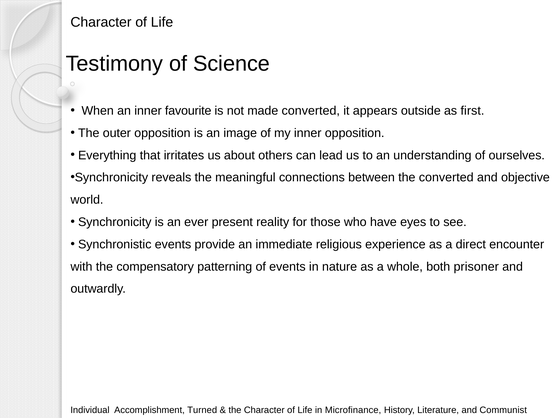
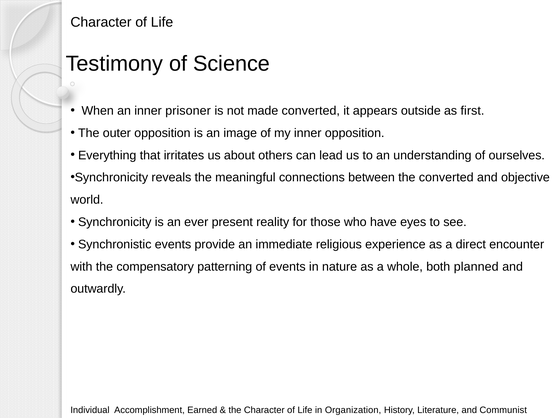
favourite: favourite -> prisoner
prisoner: prisoner -> planned
Turned: Turned -> Earned
Microfinance: Microfinance -> Organization
